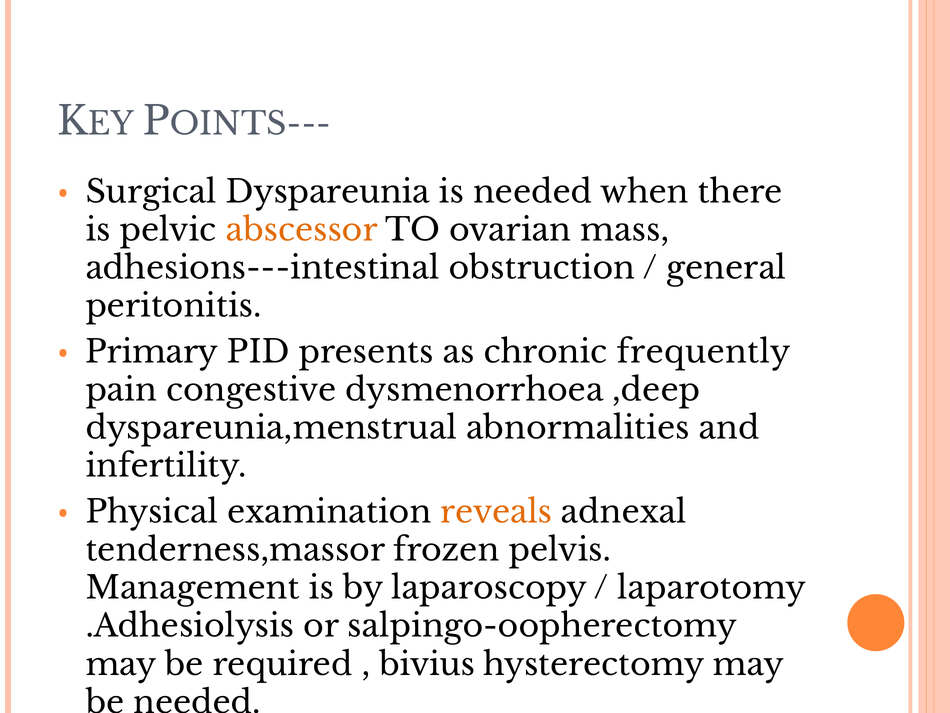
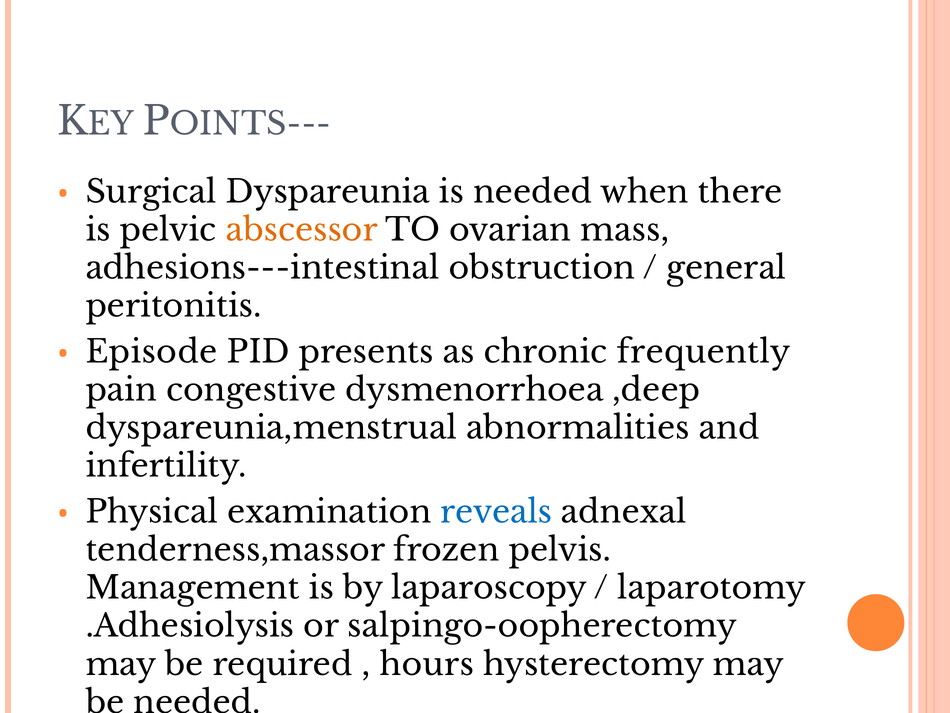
Primary: Primary -> Episode
reveals colour: orange -> blue
bivius: bivius -> hours
